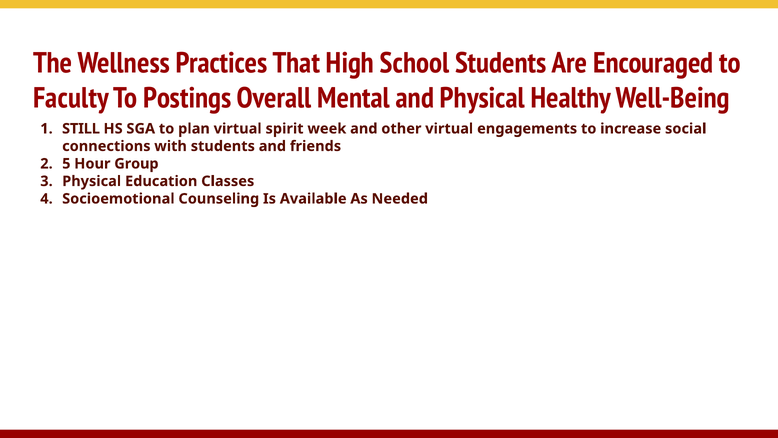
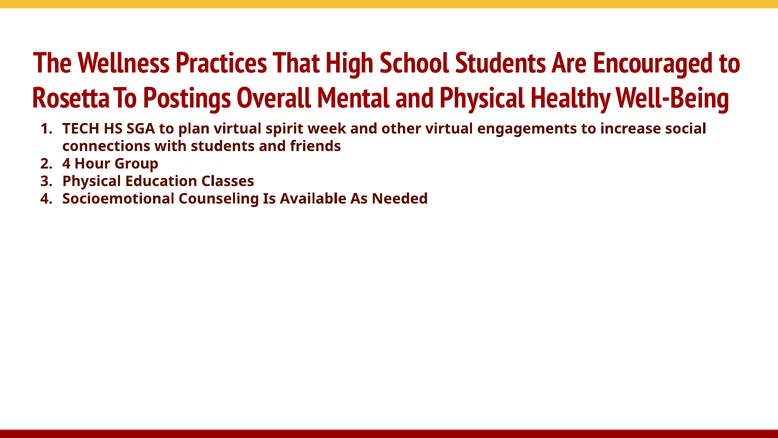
Faculty: Faculty -> Rosetta
STILL: STILL -> TECH
5 at (66, 164): 5 -> 4
